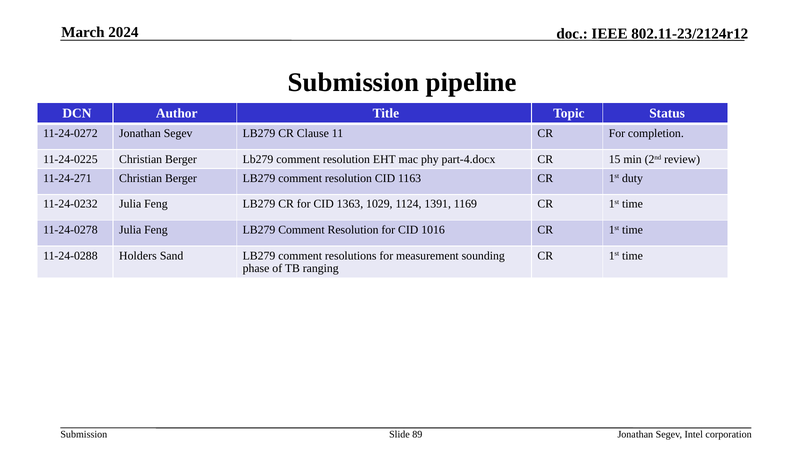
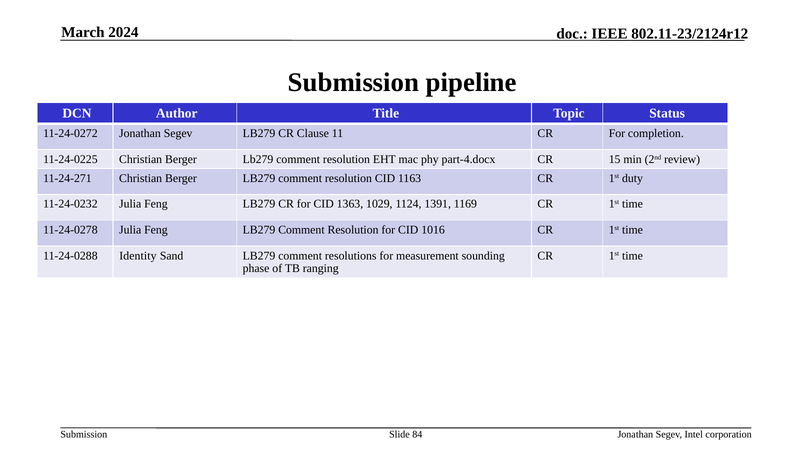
Holders: Holders -> Identity
89: 89 -> 84
